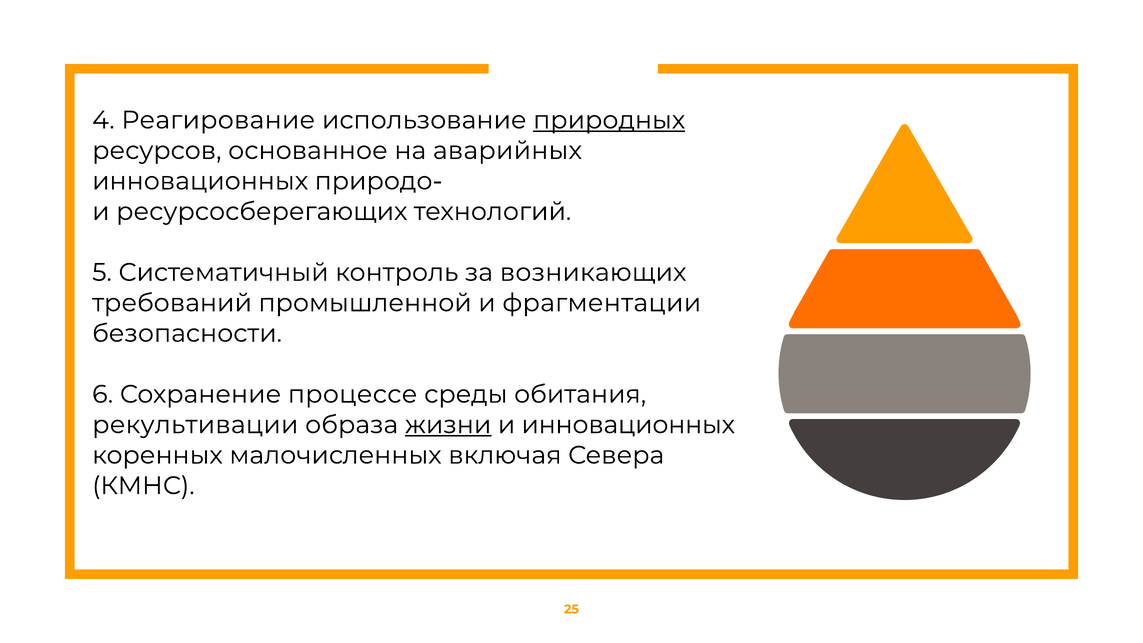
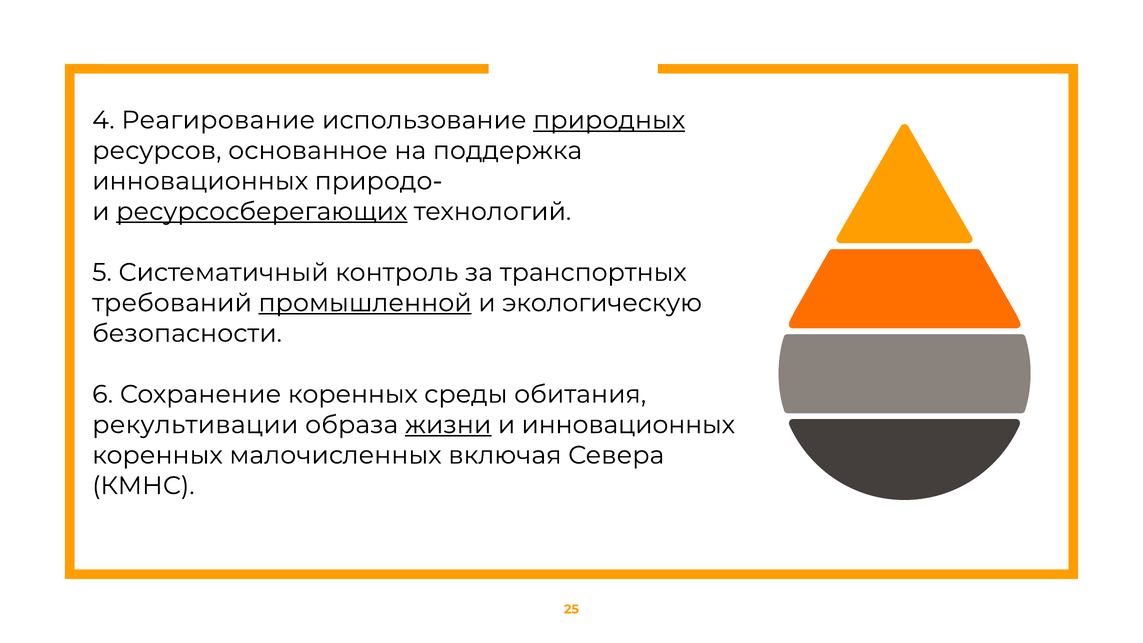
аварийных: аварийных -> поддержка
ресурсосберегающих underline: none -> present
возникающих: возникающих -> транспортных
промышленной underline: none -> present
фрагментации: фрагментации -> экологическую
Сохранение процессе: процессе -> коренных
